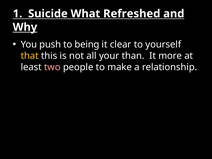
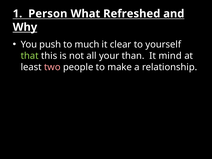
Suicide: Suicide -> Person
being: being -> much
that colour: yellow -> light green
more: more -> mind
